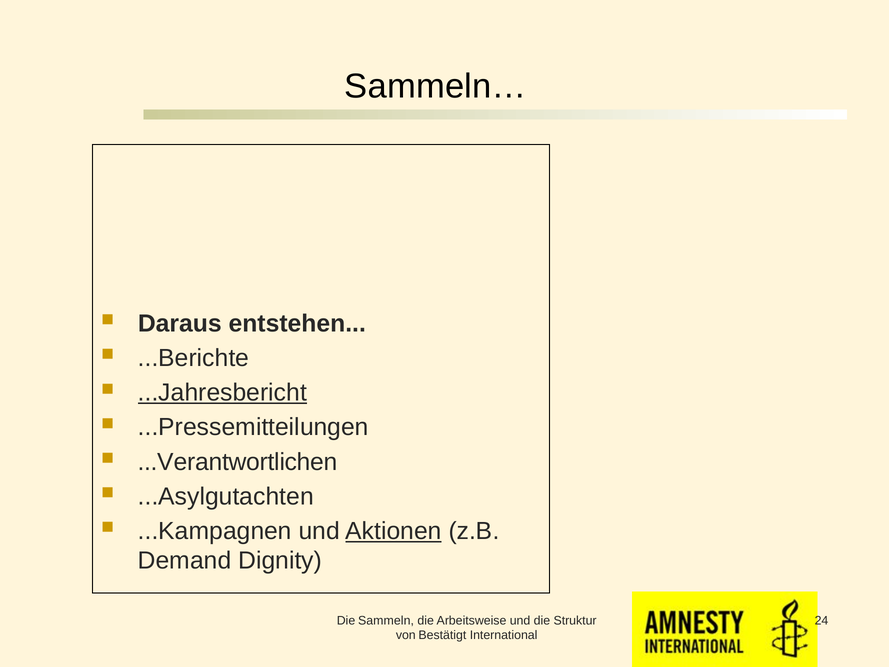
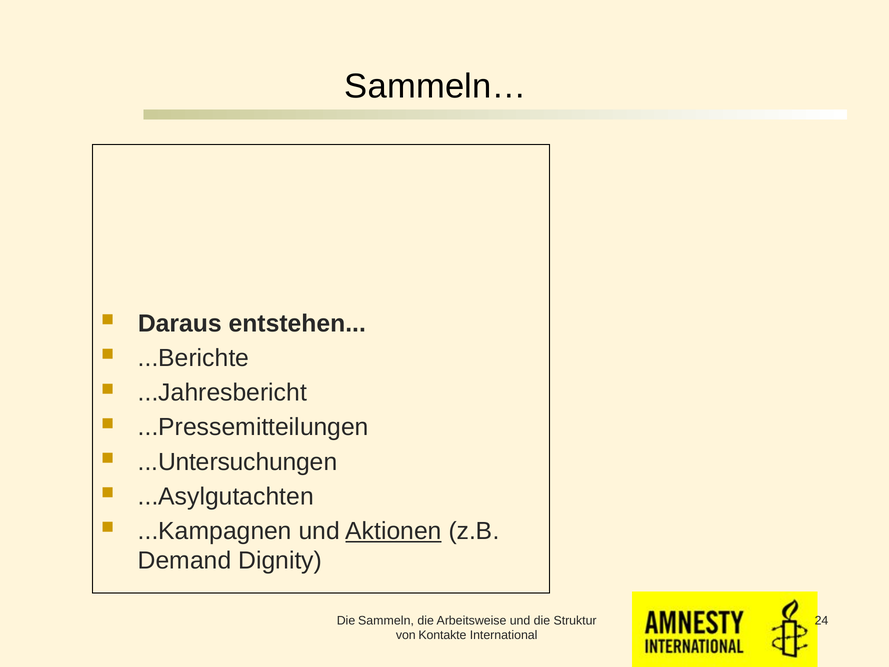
...Jahresbericht underline: present -> none
...Verantwortlichen: ...Verantwortlichen -> ...Untersuchungen
Bestätigt: Bestätigt -> Kontakte
